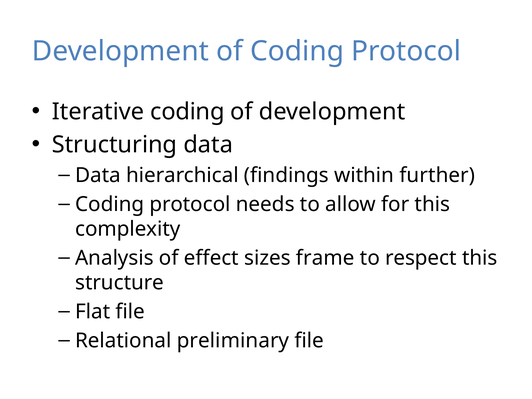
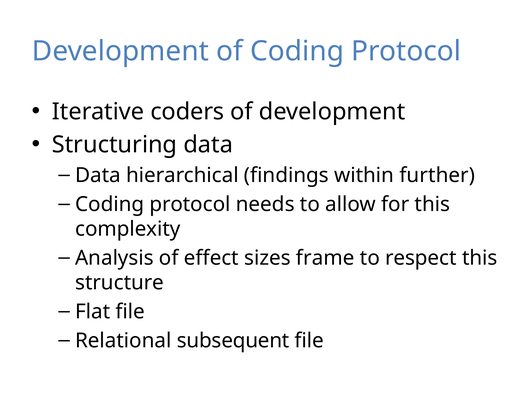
Iterative coding: coding -> coders
preliminary: preliminary -> subsequent
